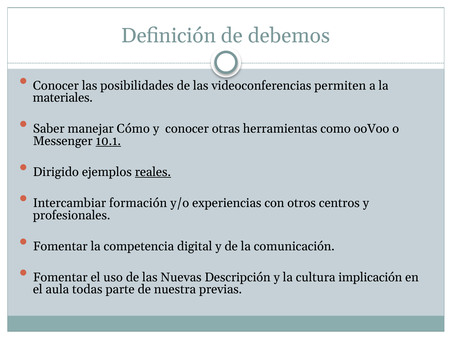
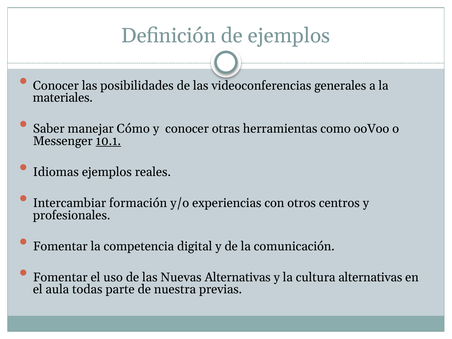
de debemos: debemos -> ejemplos
permiten: permiten -> generales
Dirigido: Dirigido -> Idiomas
reales underline: present -> none
Nuevas Descripción: Descripción -> Alternativas
cultura implicación: implicación -> alternativas
